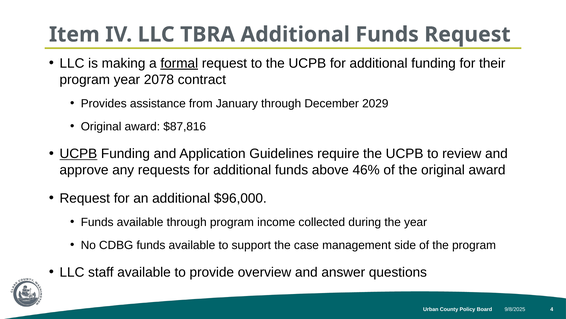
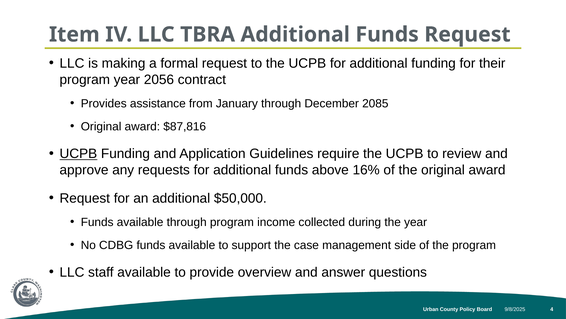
formal underline: present -> none
2078: 2078 -> 2056
2029: 2029 -> 2085
46%: 46% -> 16%
$96,000: $96,000 -> $50,000
